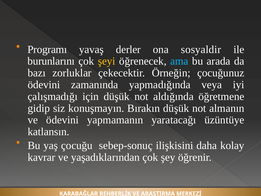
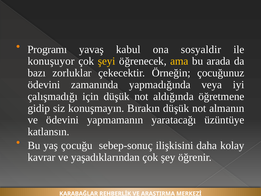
derler: derler -> kabul
burunlarını: burunlarını -> konuşuyor
ama colour: light blue -> yellow
